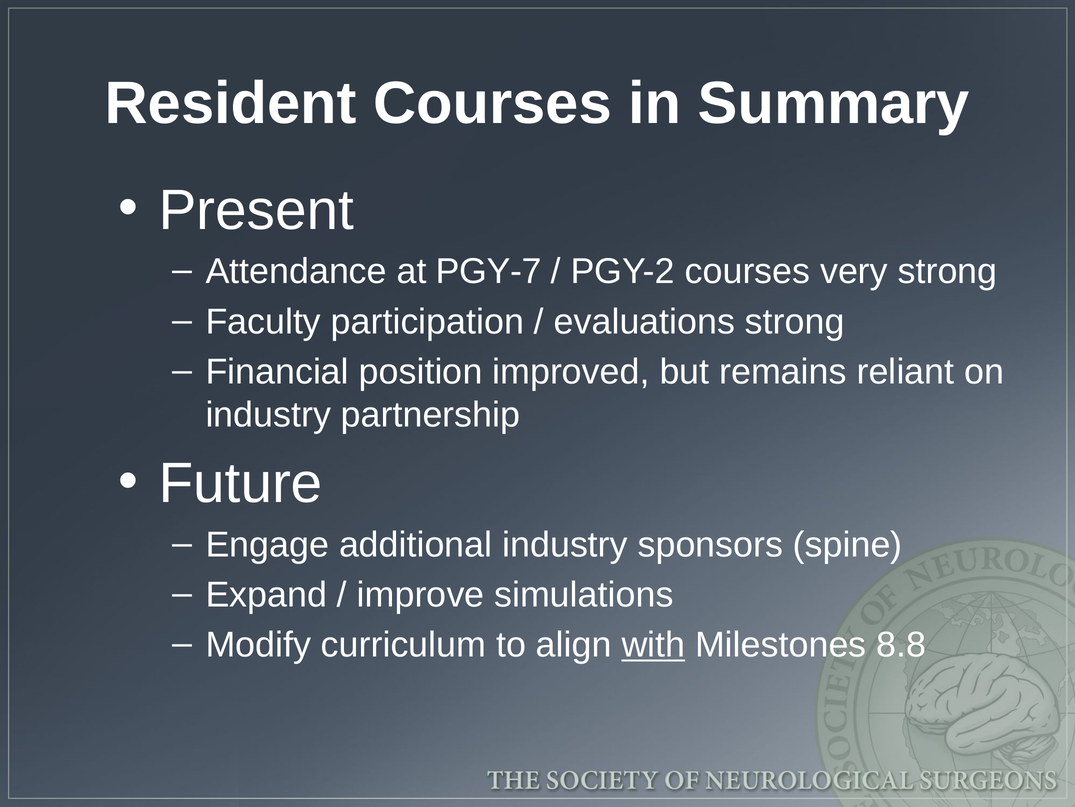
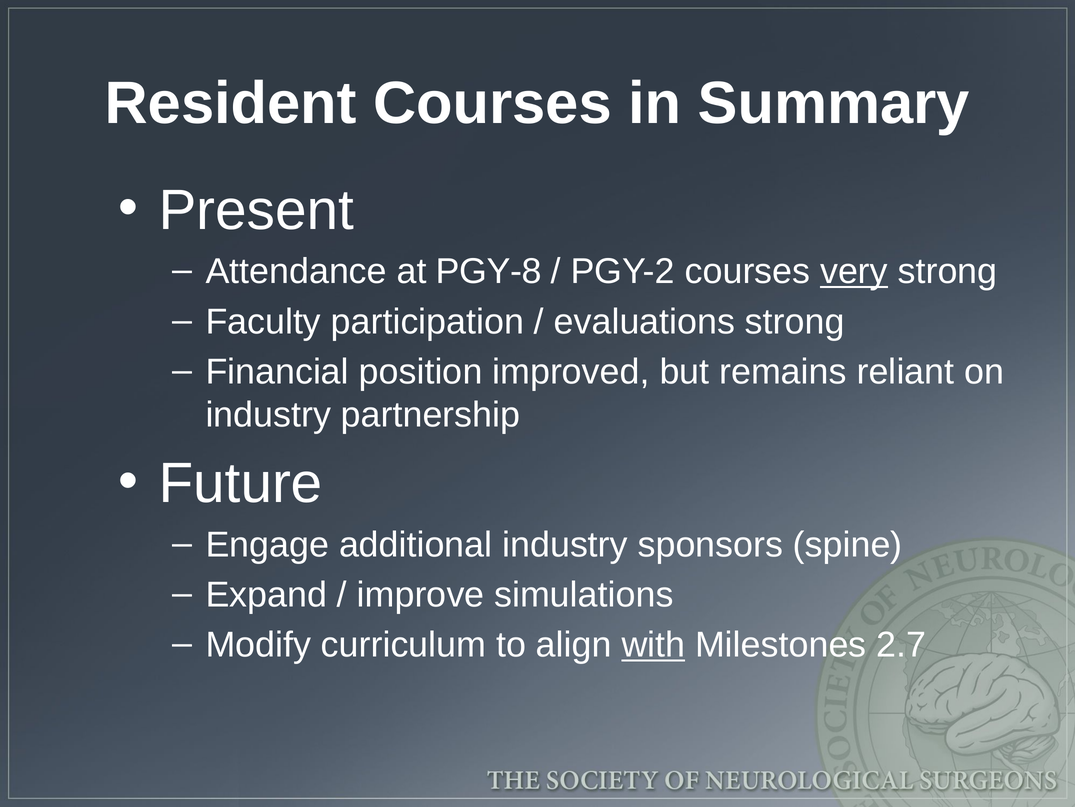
PGY-7: PGY-7 -> PGY-8
very underline: none -> present
8.8: 8.8 -> 2.7
